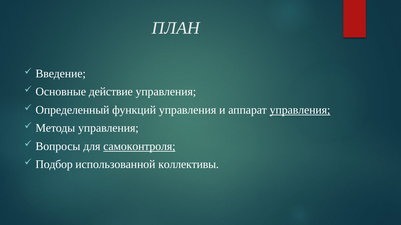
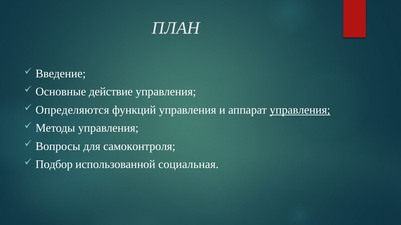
Определенный: Определенный -> Определяются
самоконтроля underline: present -> none
коллективы: коллективы -> социальная
